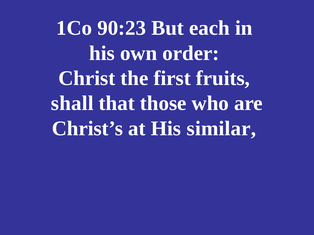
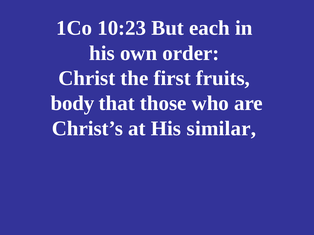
90:23: 90:23 -> 10:23
shall: shall -> body
